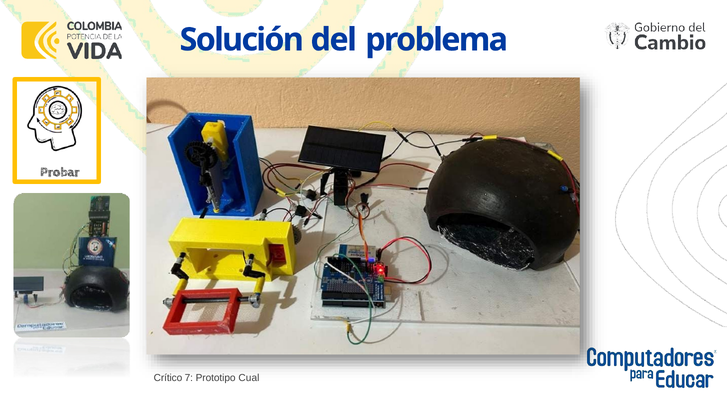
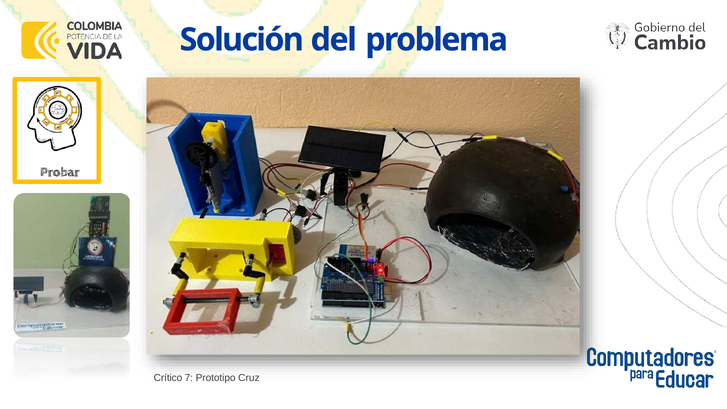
Cual: Cual -> Cruz
